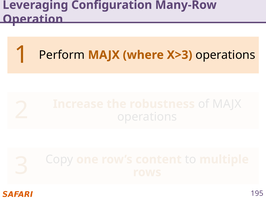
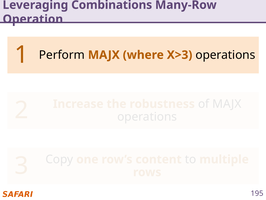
Configuration: Configuration -> Combinations
